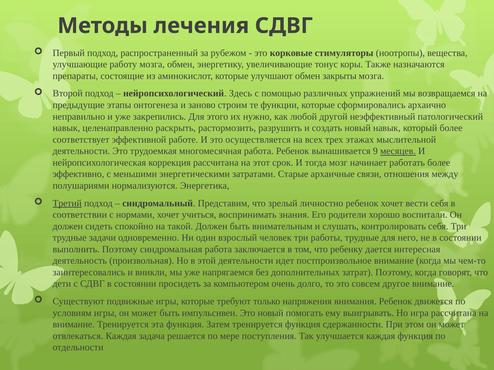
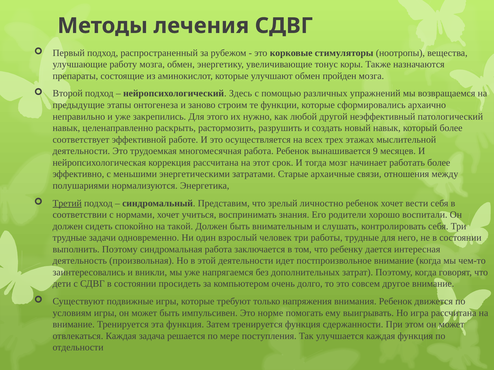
закрыты: закрыты -> пройден
месяцев underline: present -> none
Это новый: новый -> норме
